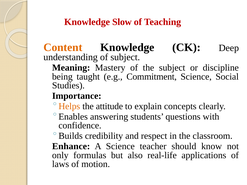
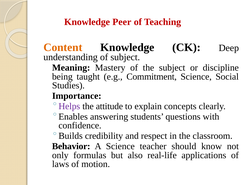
Slow: Slow -> Peer
Helps colour: orange -> purple
Enhance: Enhance -> Behavior
